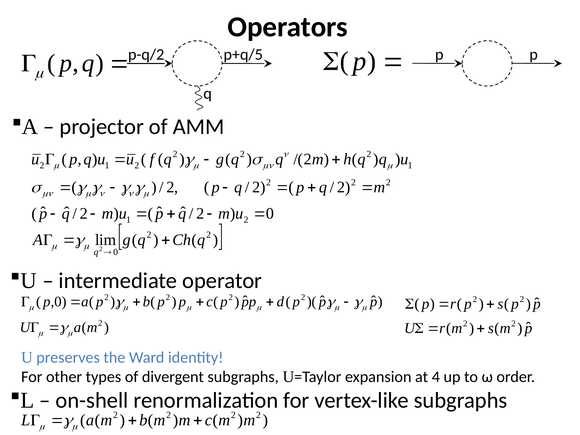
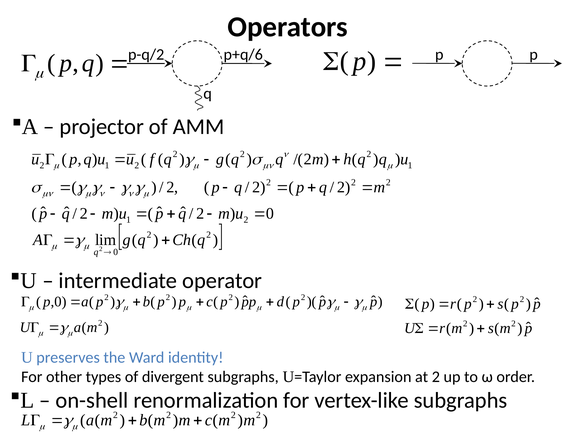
p+q/5: p+q/5 -> p+q/6
at 4: 4 -> 2
